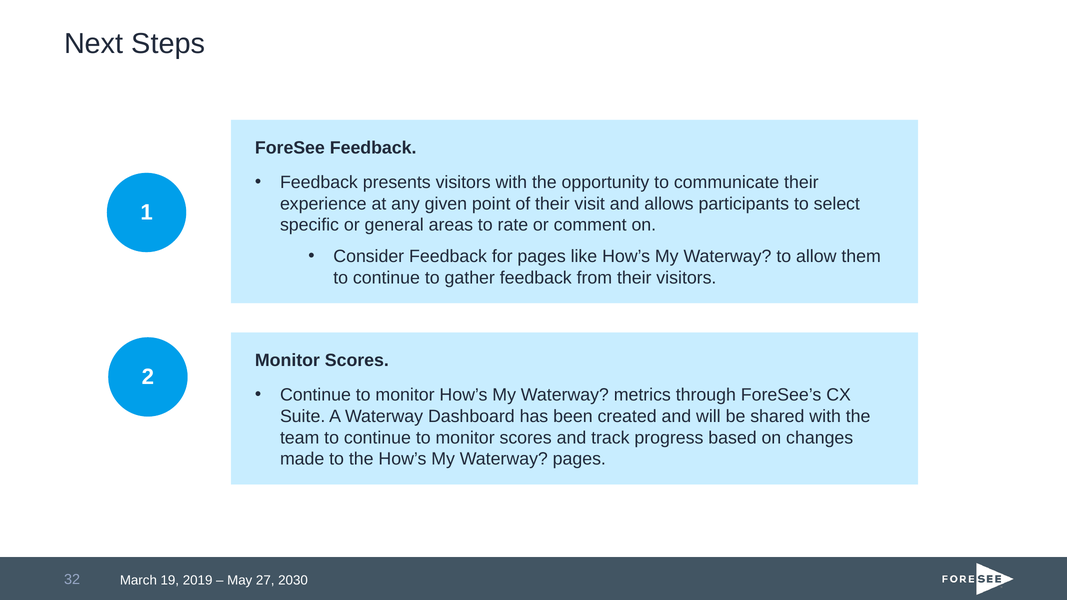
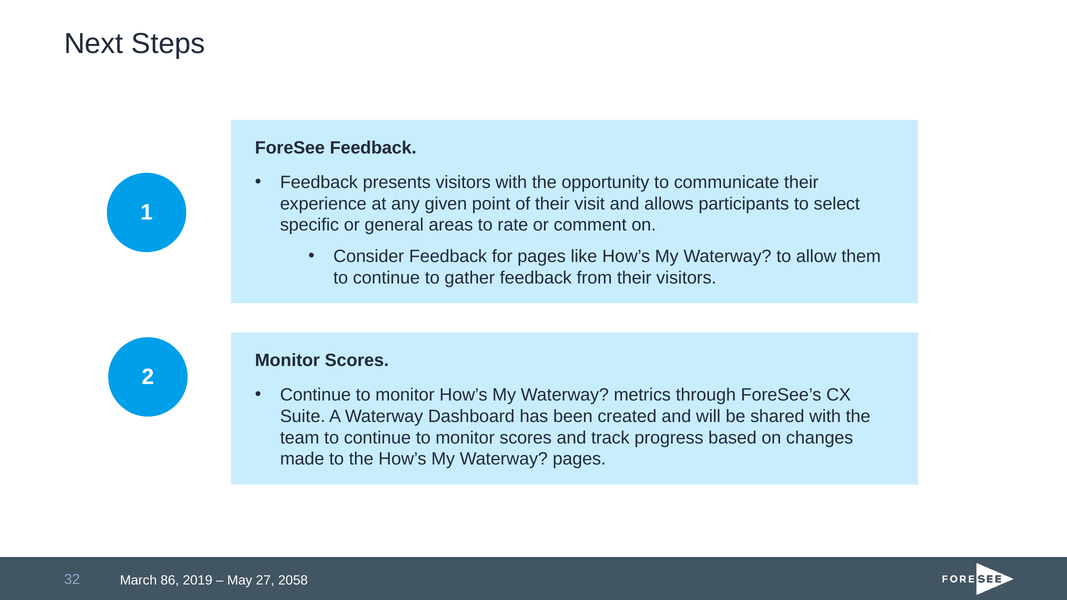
19: 19 -> 86
2030: 2030 -> 2058
